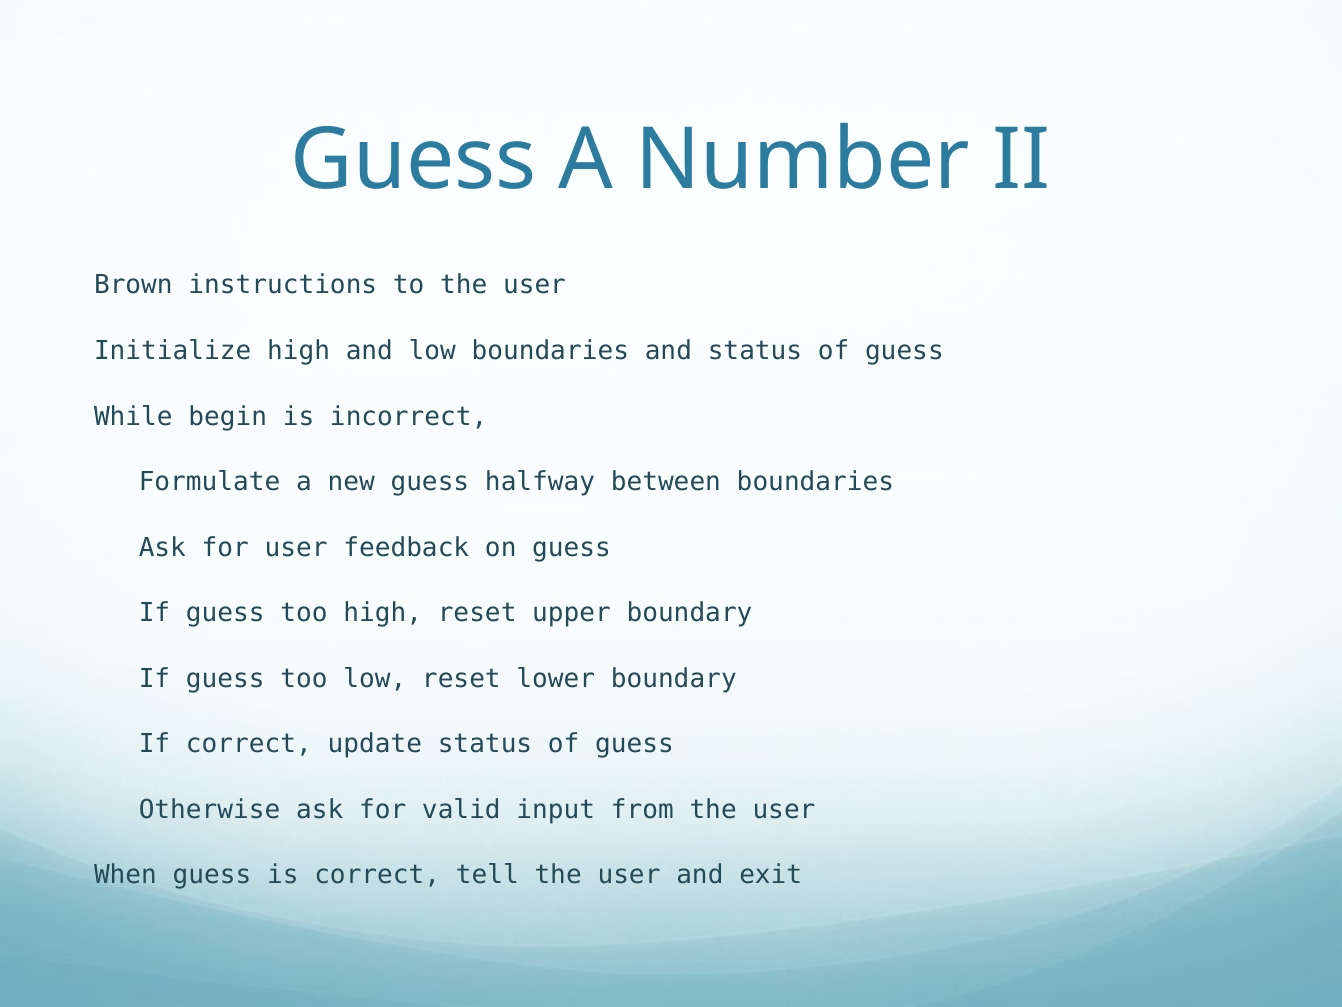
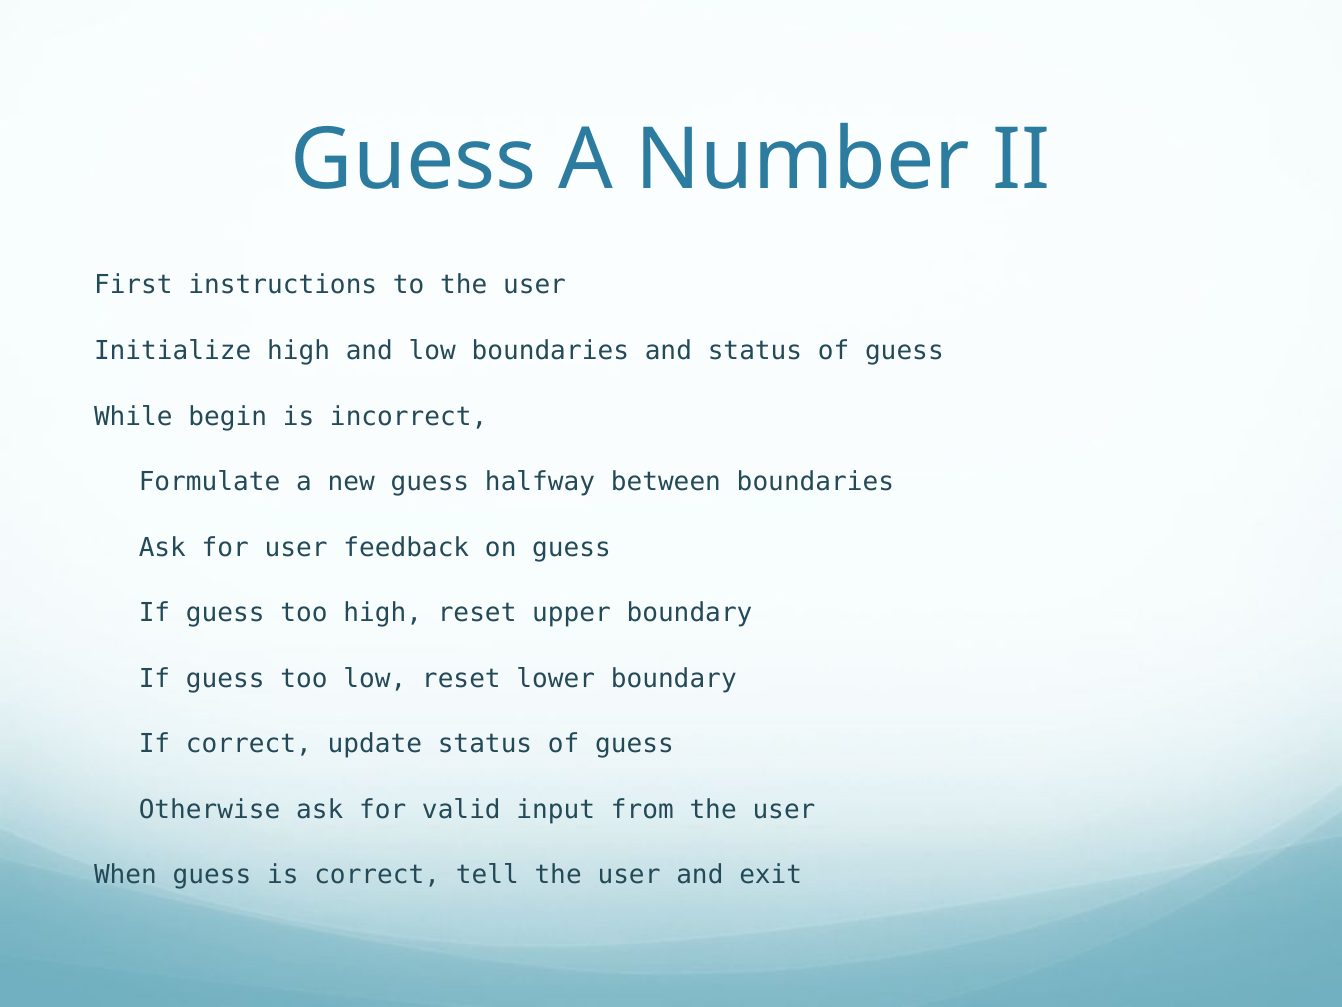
Brown: Brown -> First
